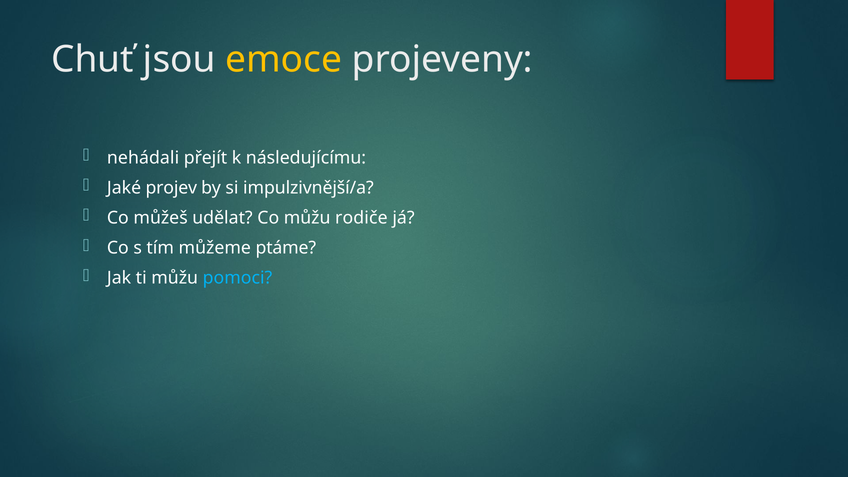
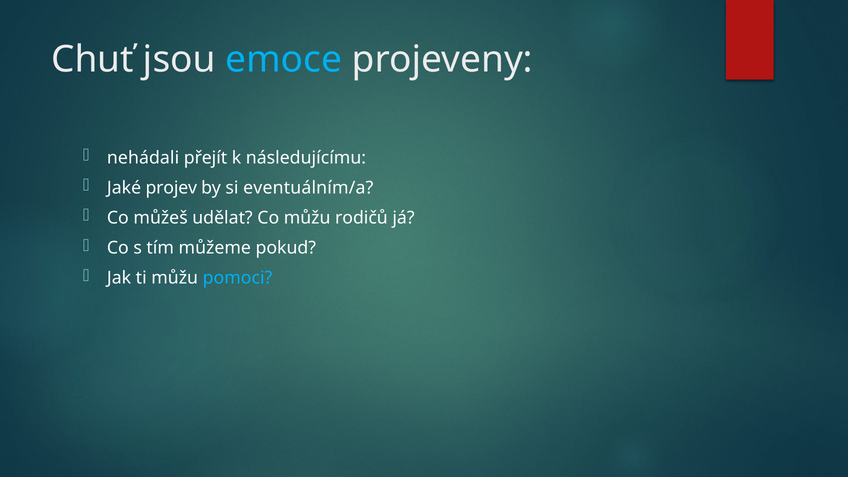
emoce colour: yellow -> light blue
impulzivnější/a: impulzivnější/a -> eventuálním/a
rodiče: rodiče -> rodičů
ptáme: ptáme -> pokud
